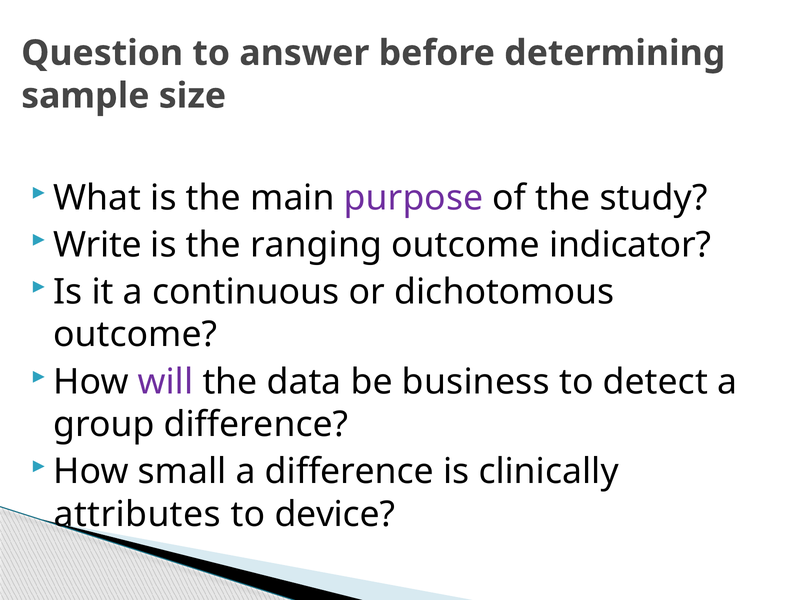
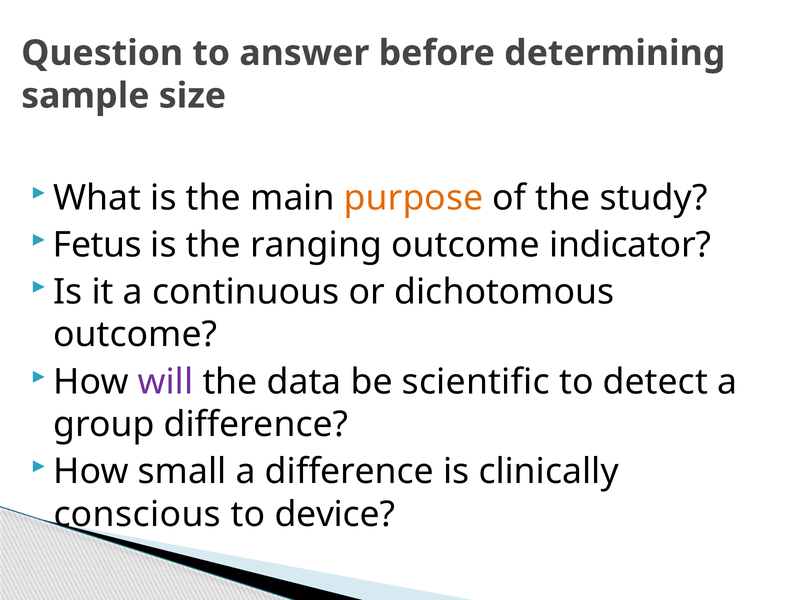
purpose colour: purple -> orange
Write: Write -> Fetus
business: business -> scientific
attributes: attributes -> conscious
